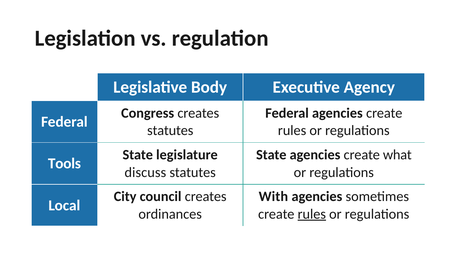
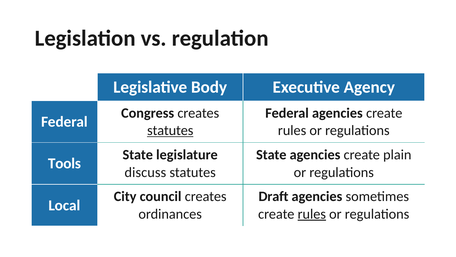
statutes at (170, 130) underline: none -> present
what: what -> plain
With: With -> Draft
